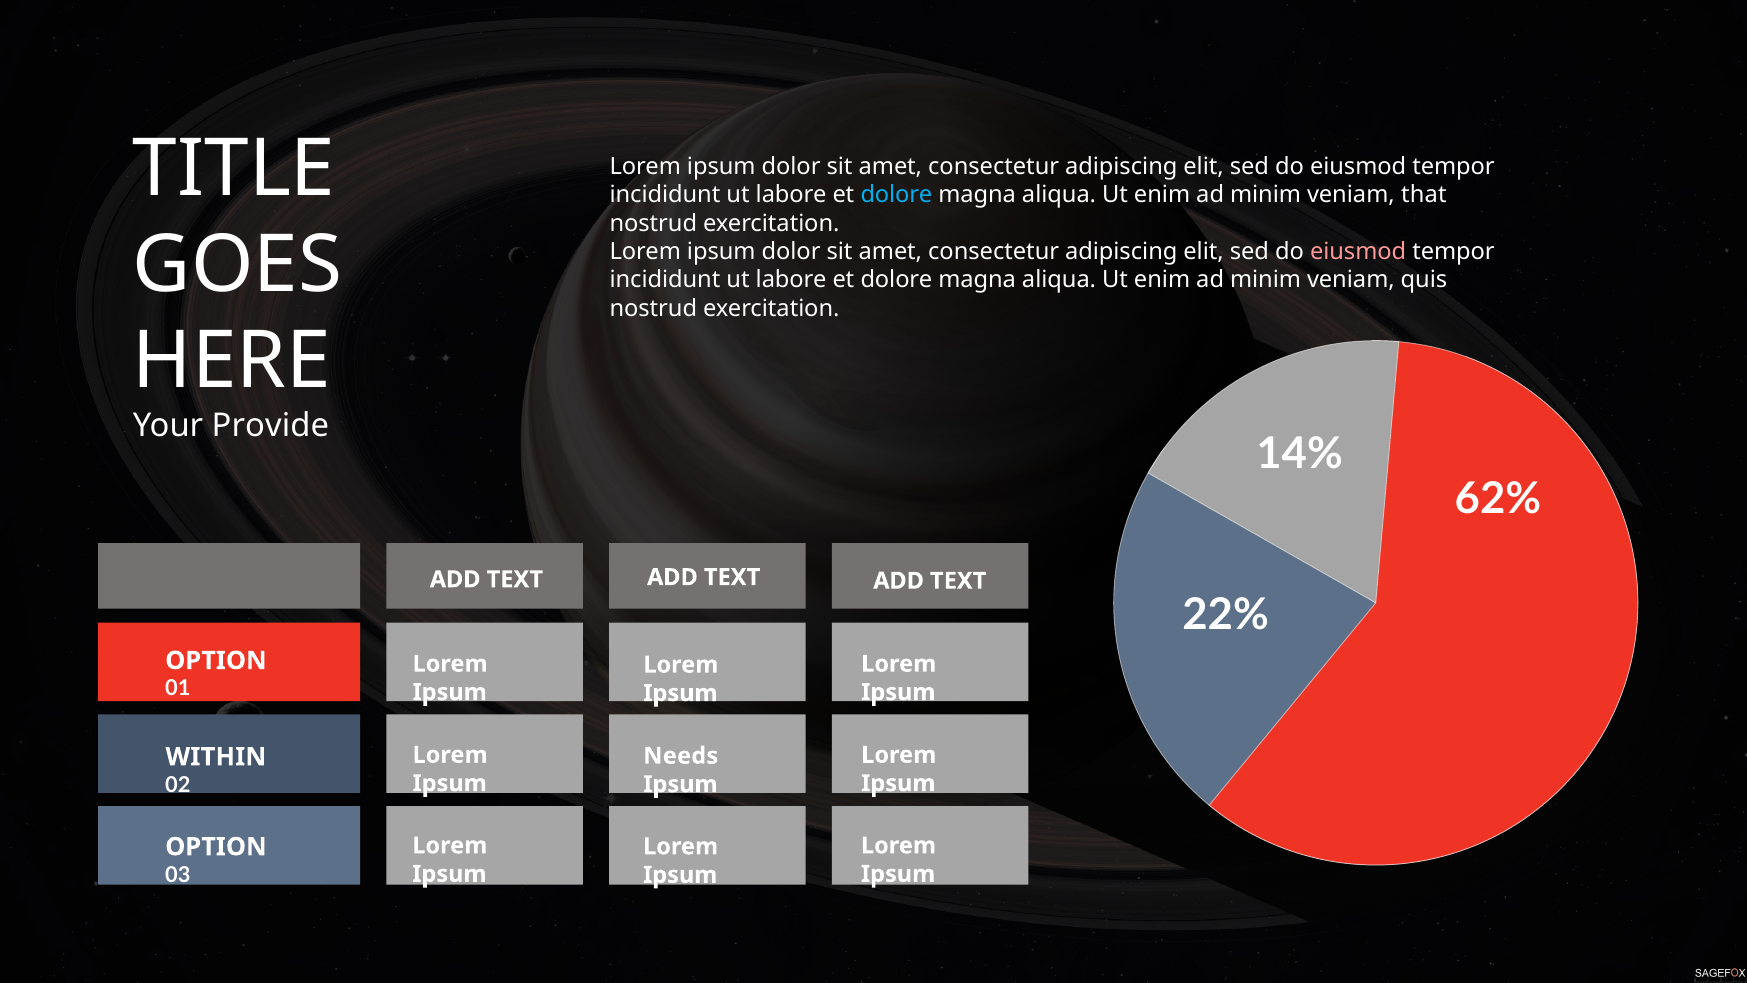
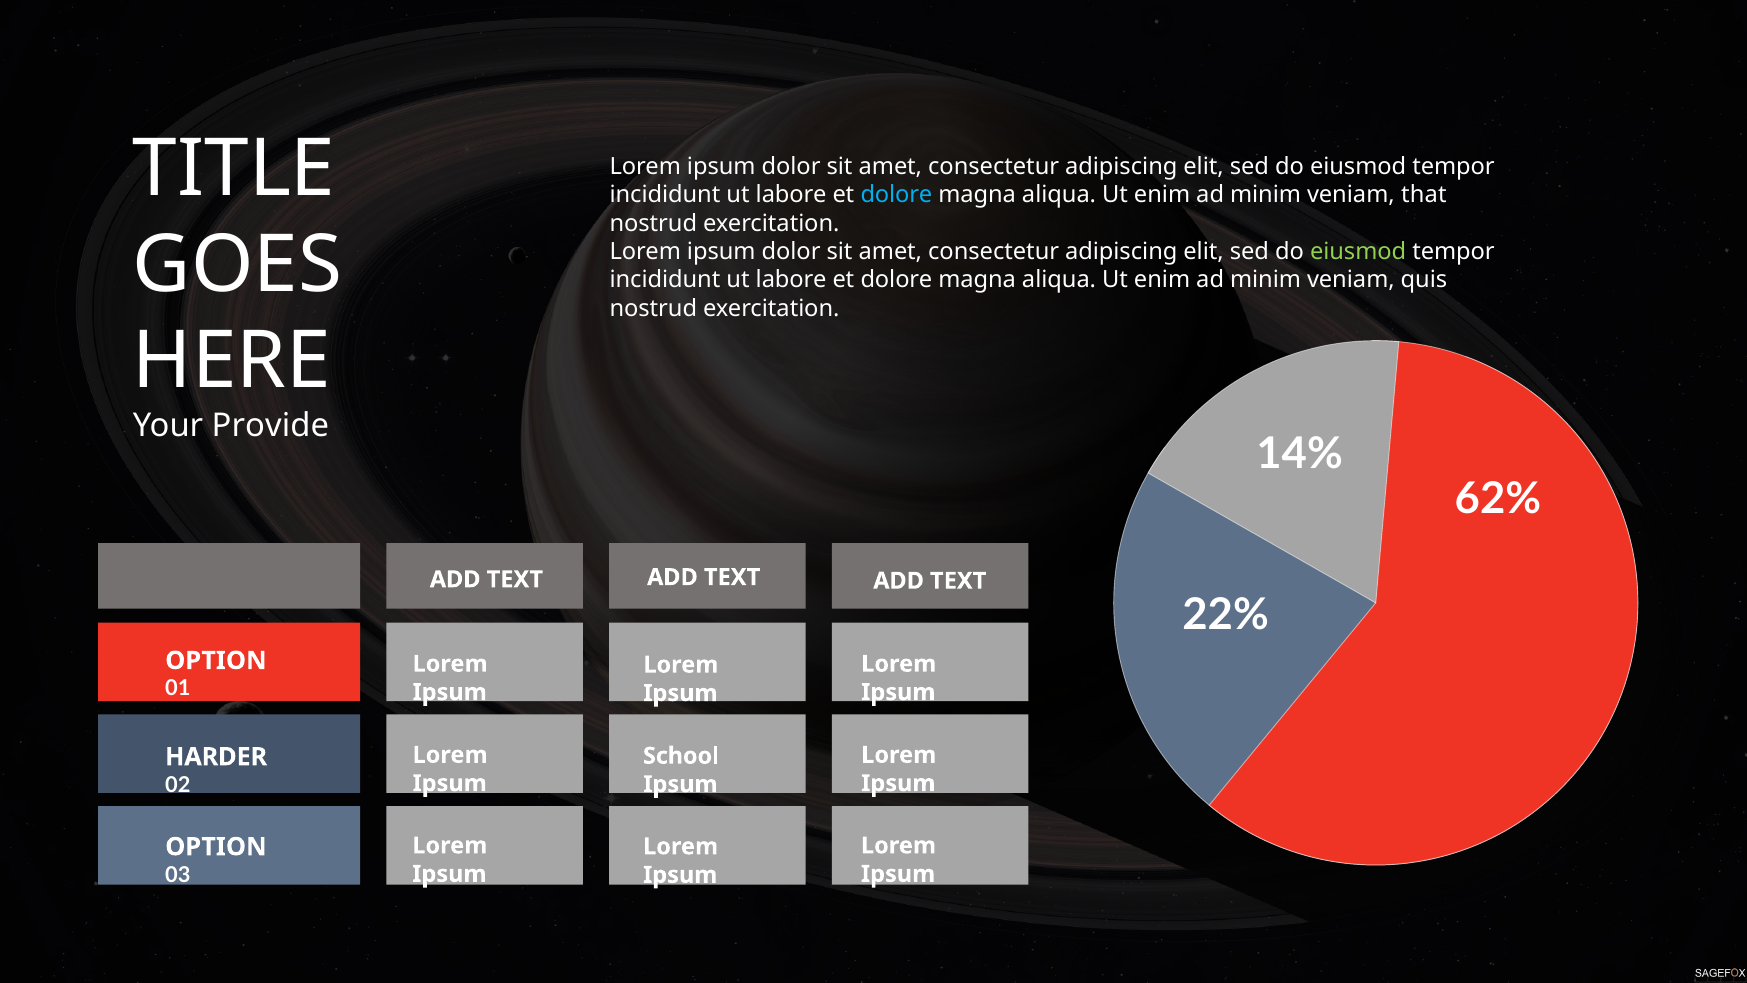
eiusmod at (1358, 252) colour: pink -> light green
Needs: Needs -> School
WITHIN: WITHIN -> HARDER
